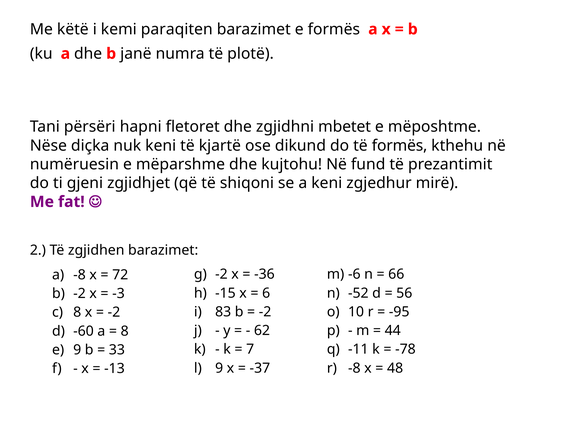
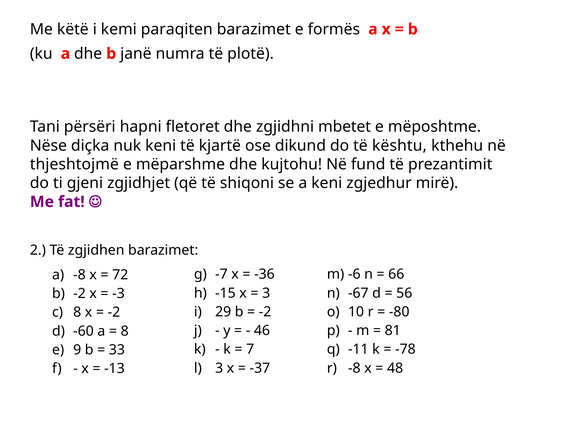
të formës: formës -> kështu
numëruesin: numëruesin -> thjeshtojmë
-2 at (221, 274): -2 -> -7
6 at (266, 293): 6 -> 3
-52: -52 -> -67
83: 83 -> 29
-95: -95 -> -80
62: 62 -> 46
44: 44 -> 81
9 at (219, 368): 9 -> 3
